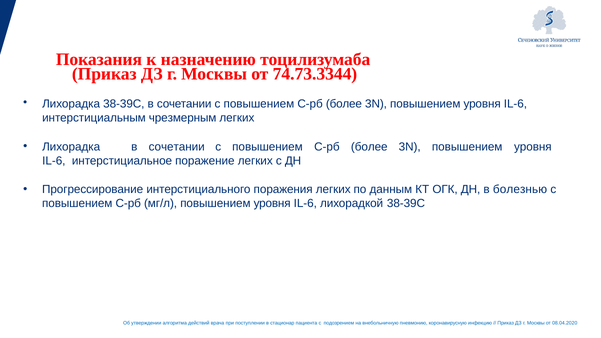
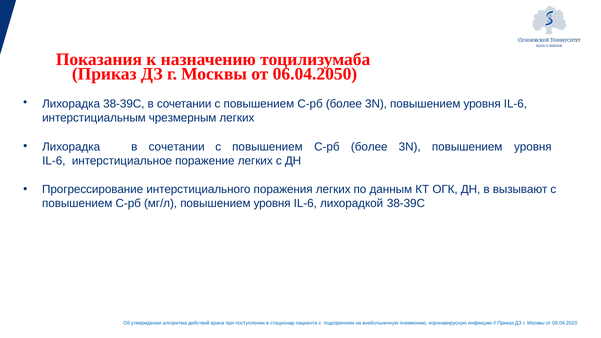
74.73.3344: 74.73.3344 -> 06.04.2050
болезнью: болезнью -> вызывают
